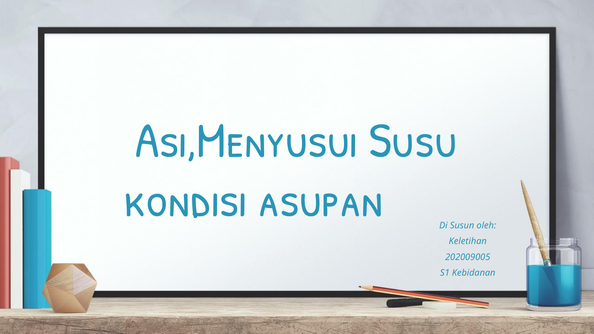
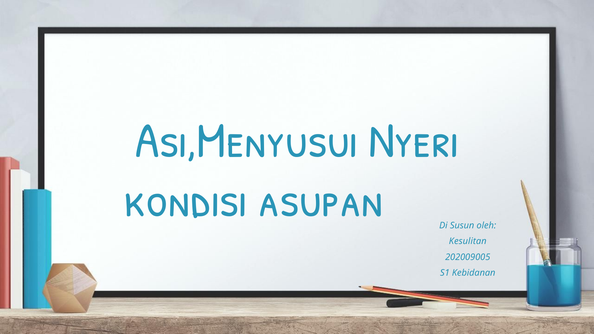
Susu: Susu -> Nyeri
Keletihan: Keletihan -> Kesulitan
